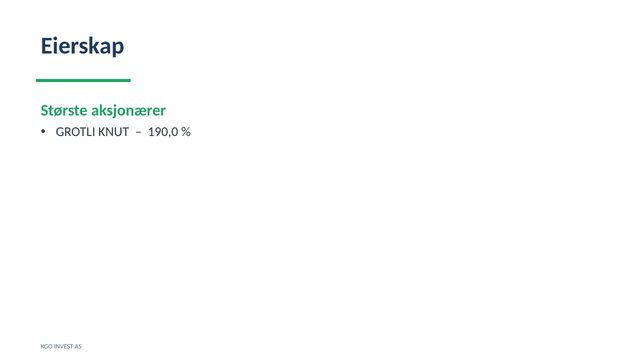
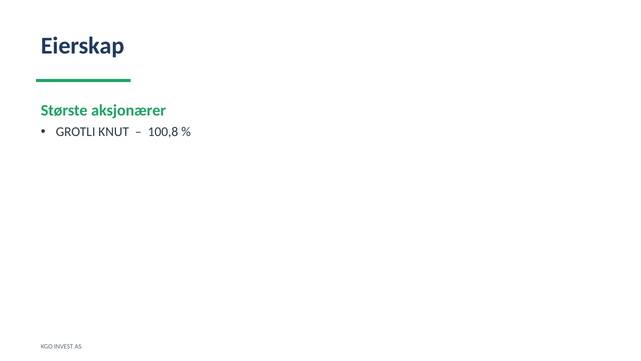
190,0: 190,0 -> 100,8
